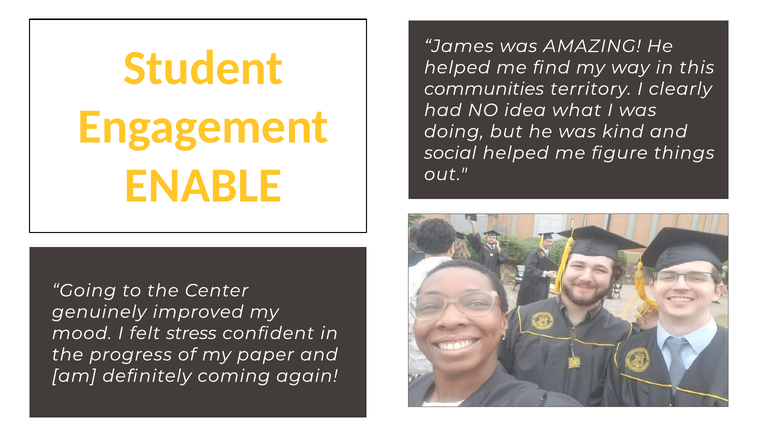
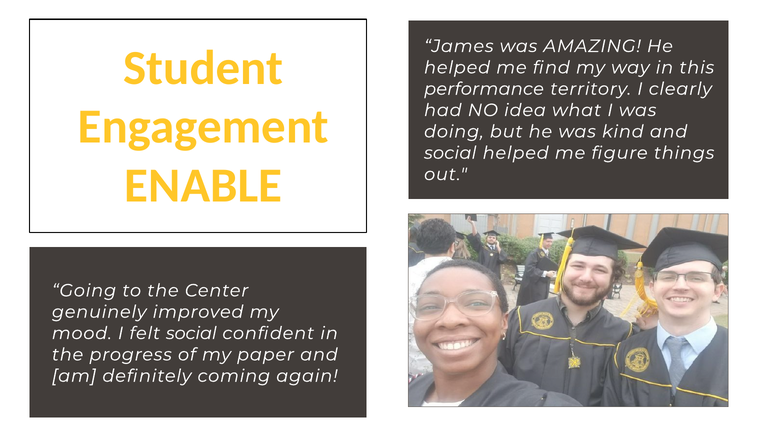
communities: communities -> performance
felt stress: stress -> social
